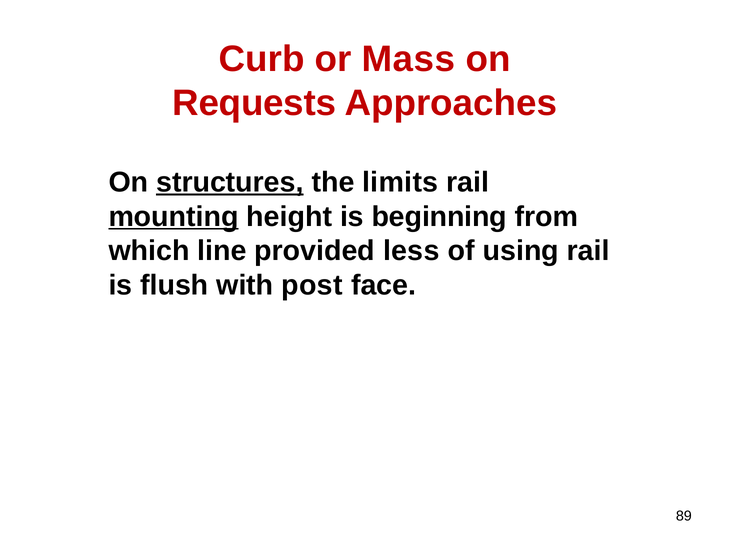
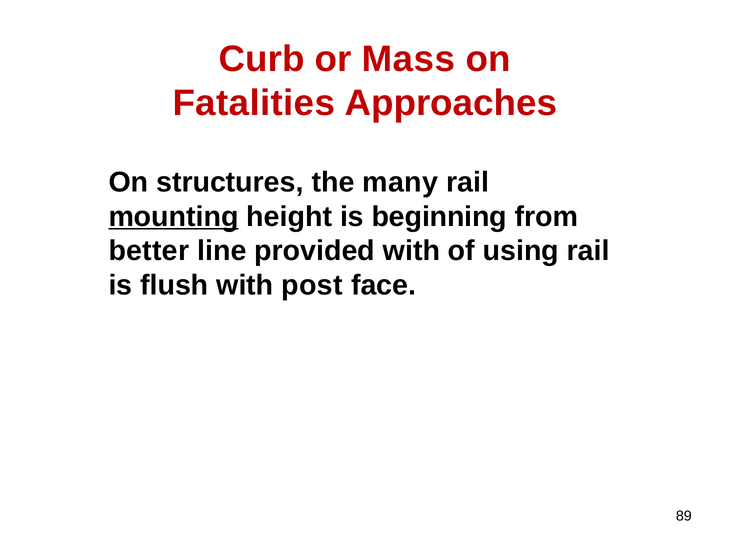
Requests: Requests -> Fatalities
structures underline: present -> none
limits: limits -> many
which: which -> better
provided less: less -> with
